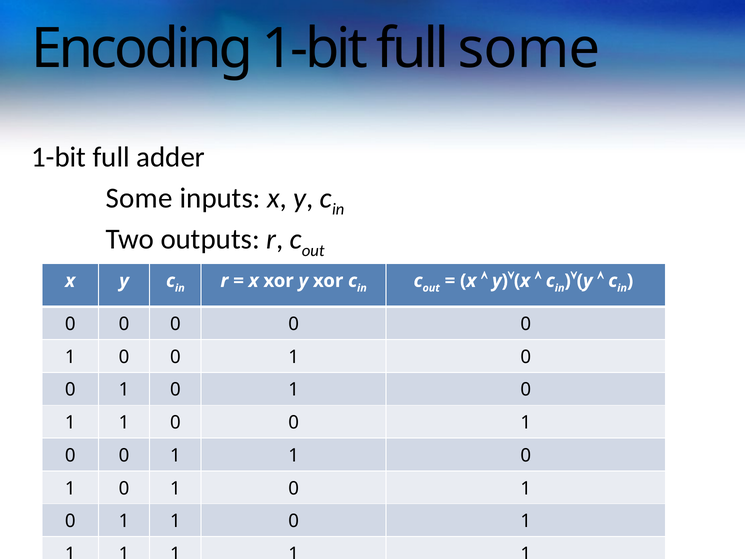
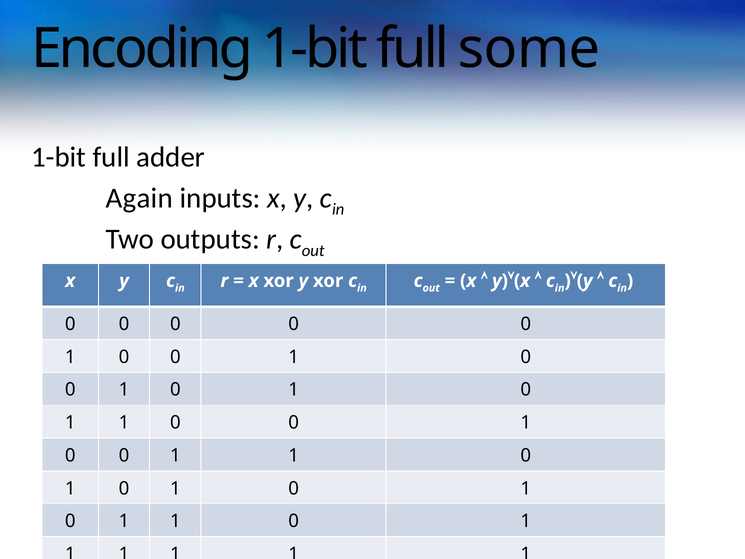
Some at (139, 198): Some -> Again
